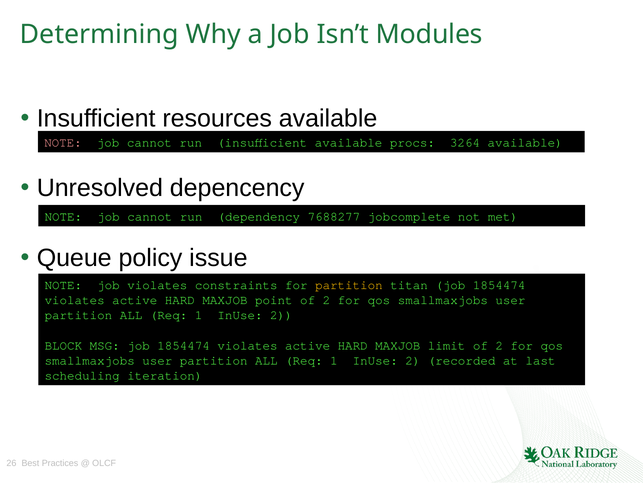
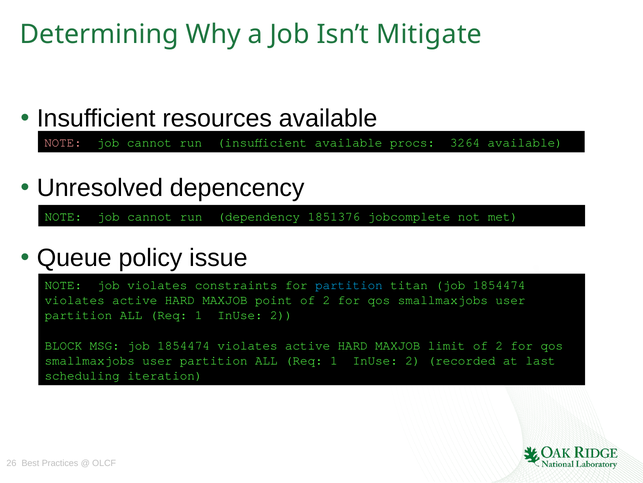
Modules: Modules -> Mitigate
7688277: 7688277 -> 1851376
partition at (349, 285) colour: yellow -> light blue
